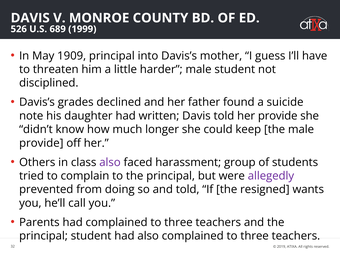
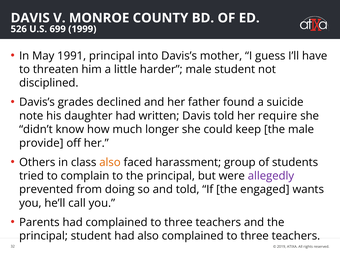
689: 689 -> 699
1909: 1909 -> 1991
her provide: provide -> require
also at (110, 162) colour: purple -> orange
resigned: resigned -> engaged
